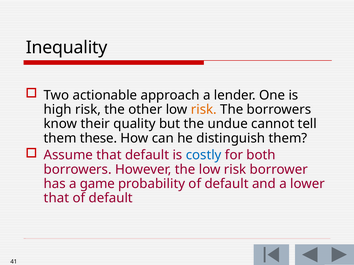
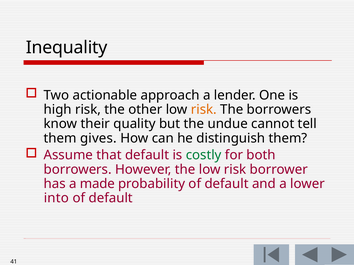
these: these -> gives
costly colour: blue -> green
game: game -> made
that at (56, 198): that -> into
